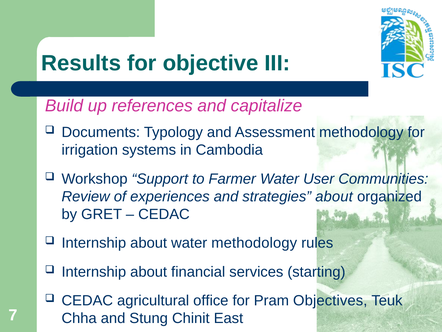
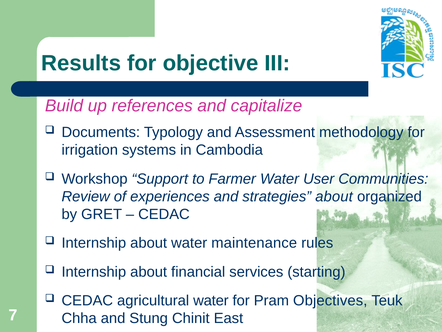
water methodology: methodology -> maintenance
agricultural office: office -> water
